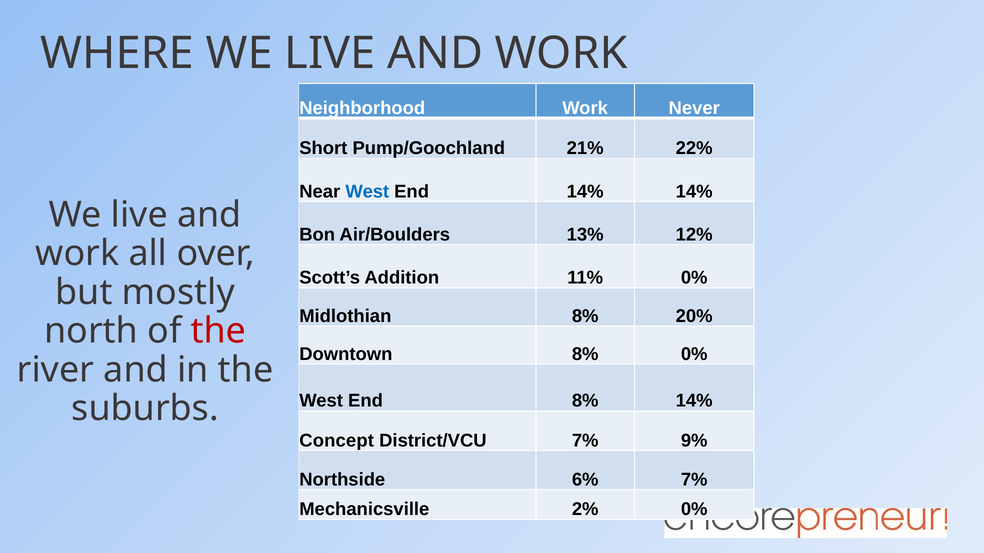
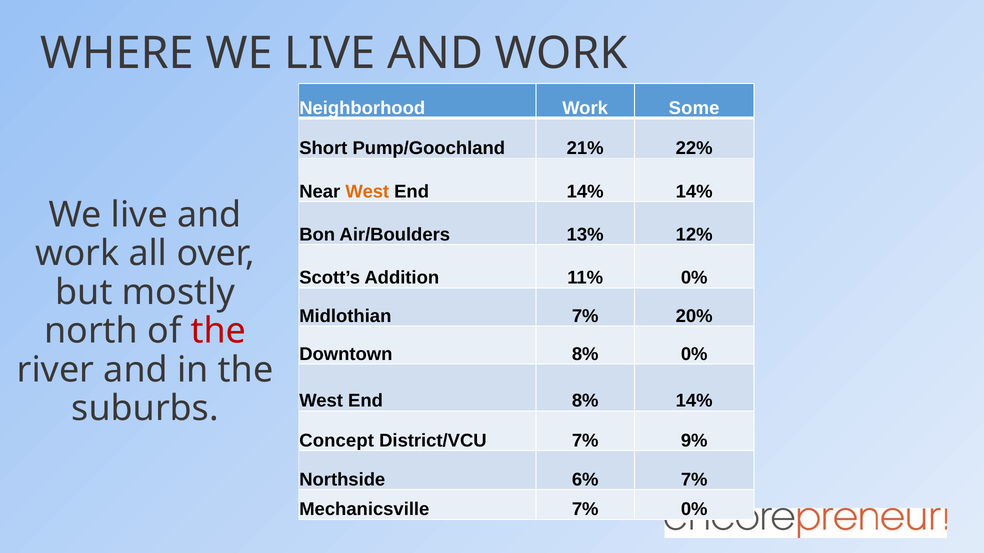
Never: Never -> Some
West at (367, 192) colour: blue -> orange
Midlothian 8%: 8% -> 7%
Mechanicsville 2%: 2% -> 7%
